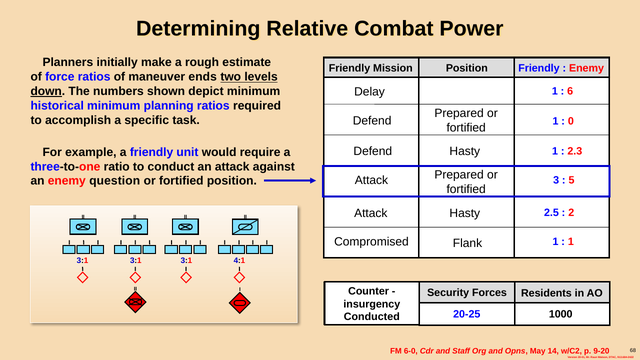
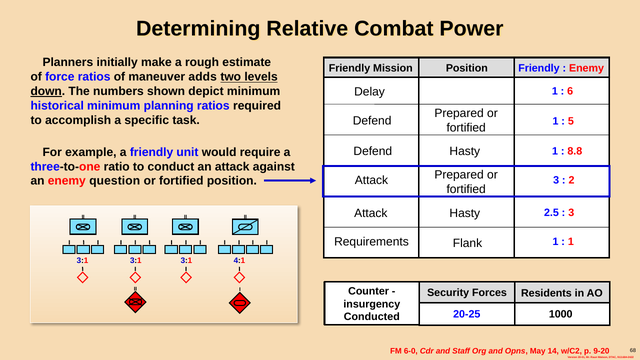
ends: ends -> adds
0: 0 -> 5
2.3: 2.3 -> 8.8
5: 5 -> 2
2 at (571, 213): 2 -> 3
Compromised: Compromised -> Requirements
